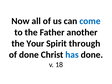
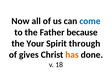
another: another -> because
of done: done -> gives
has colour: blue -> orange
